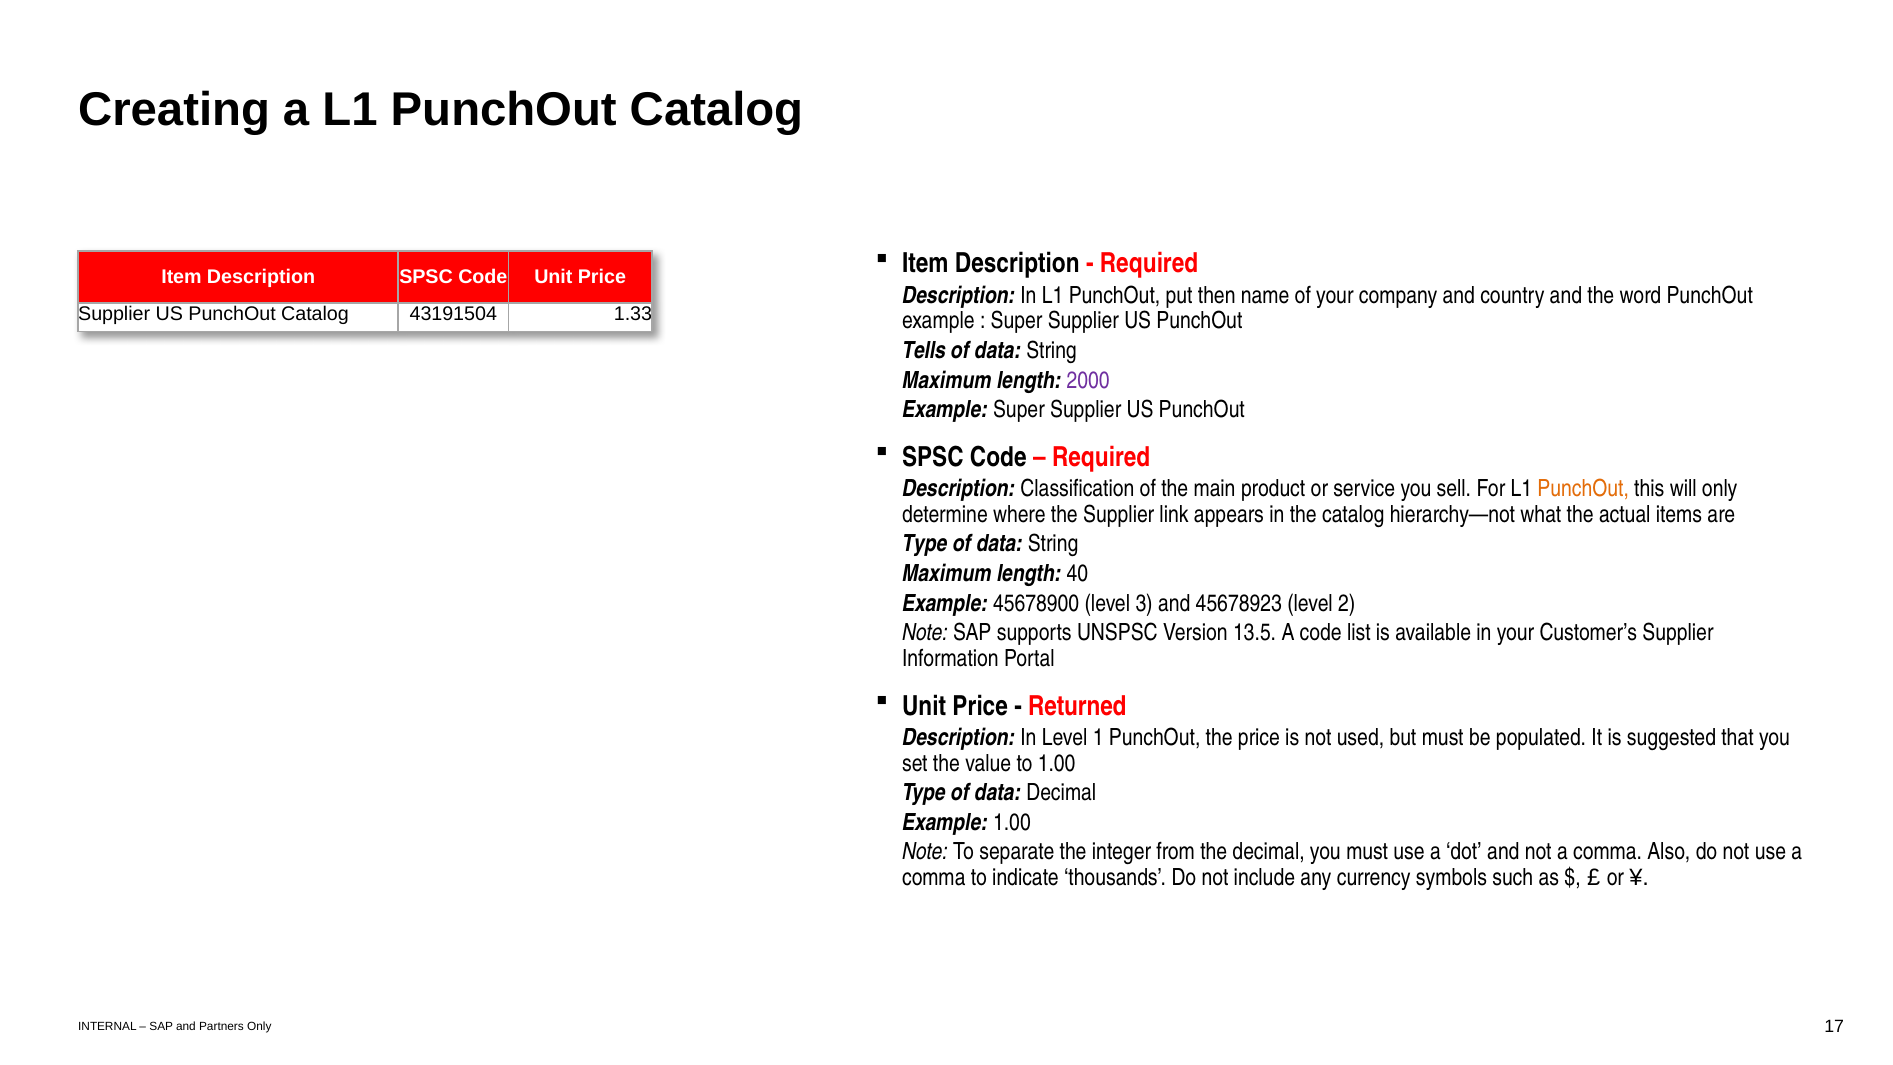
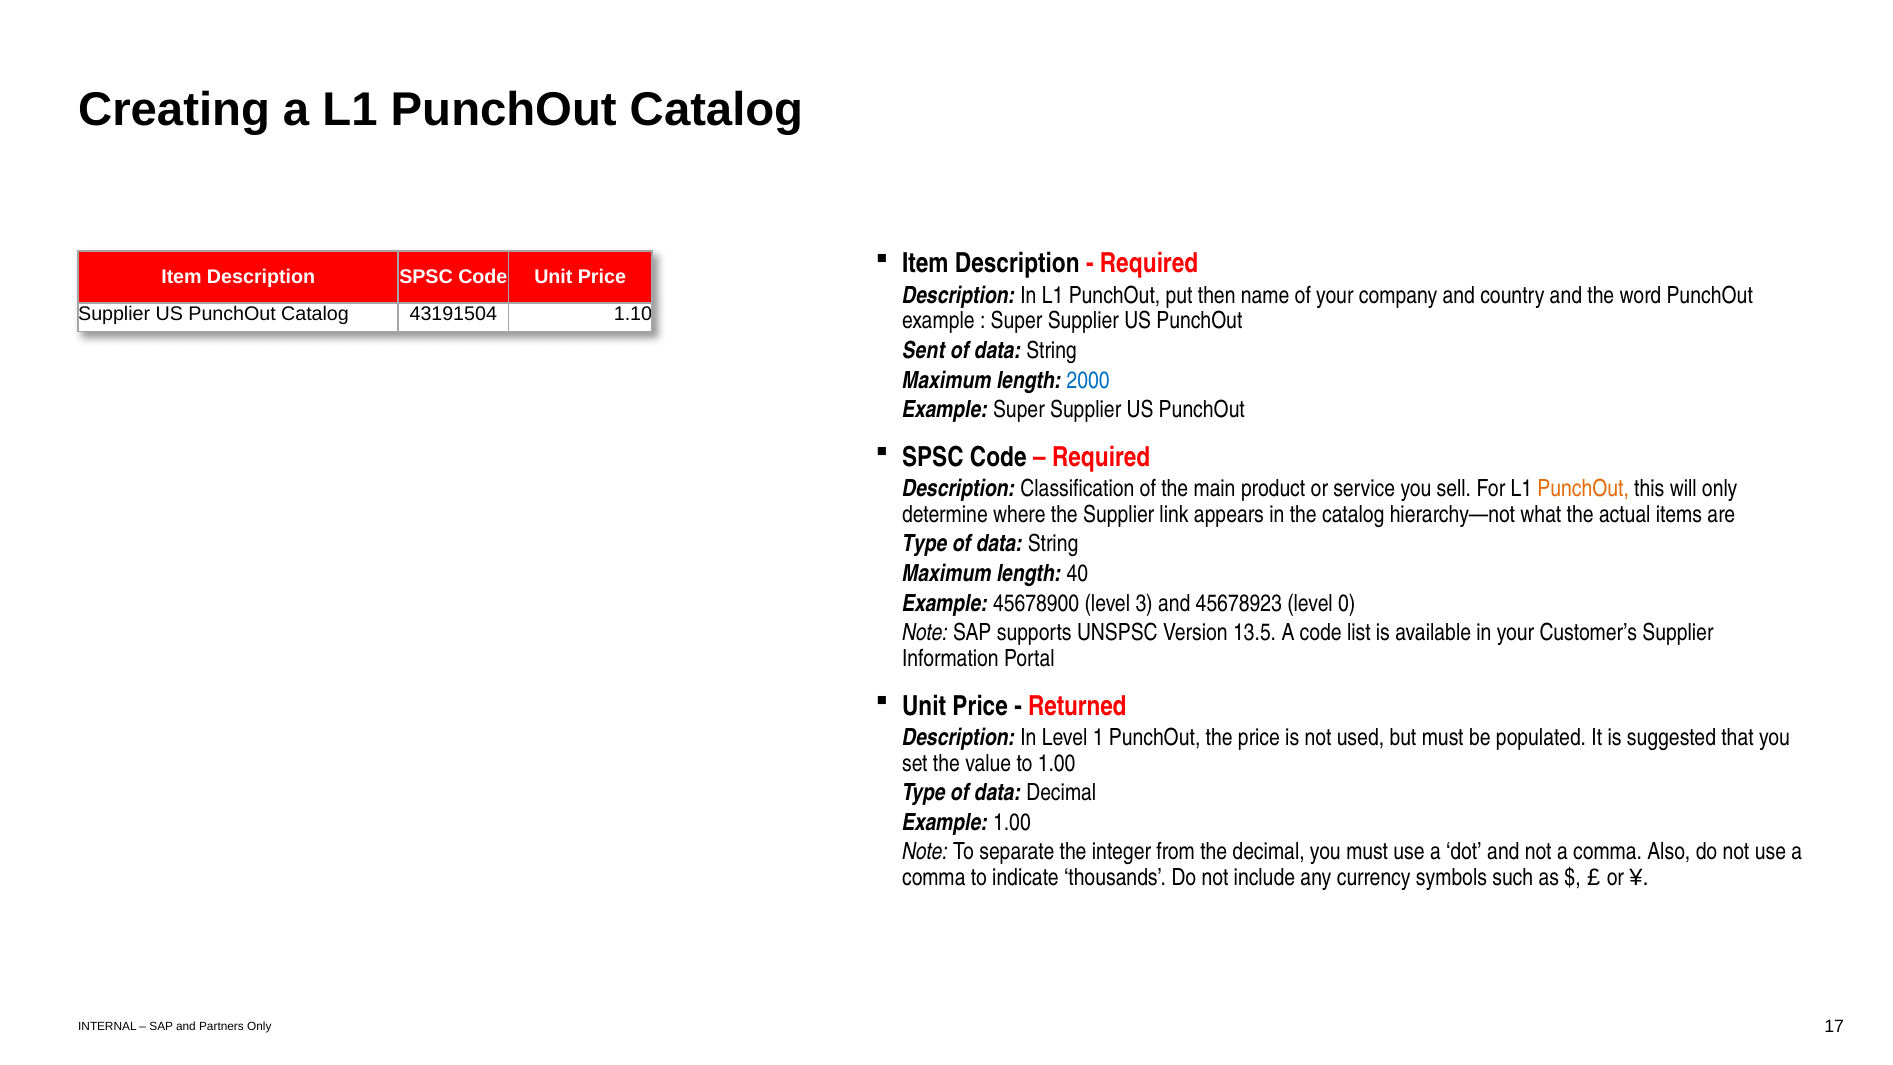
1.33: 1.33 -> 1.10
Tells: Tells -> Sent
2000 colour: purple -> blue
2: 2 -> 0
